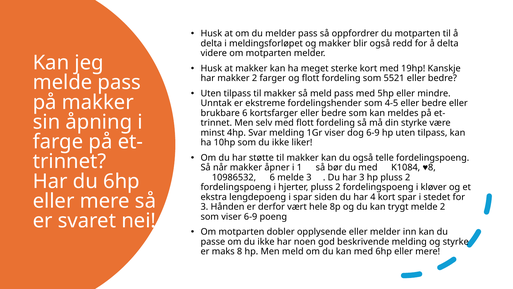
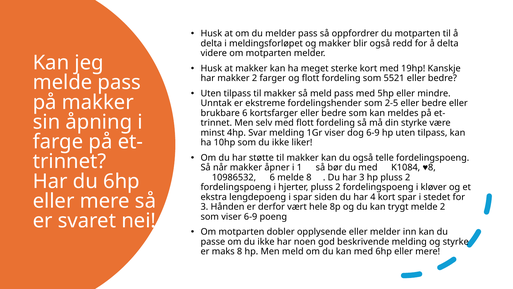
4-5: 4-5 -> 2-5
melde 3: 3 -> 8
